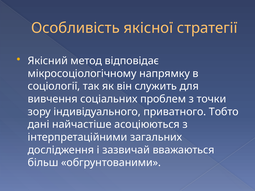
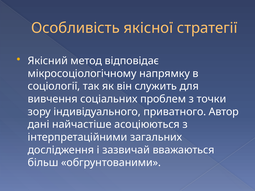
Тобто: Тобто -> Автор
